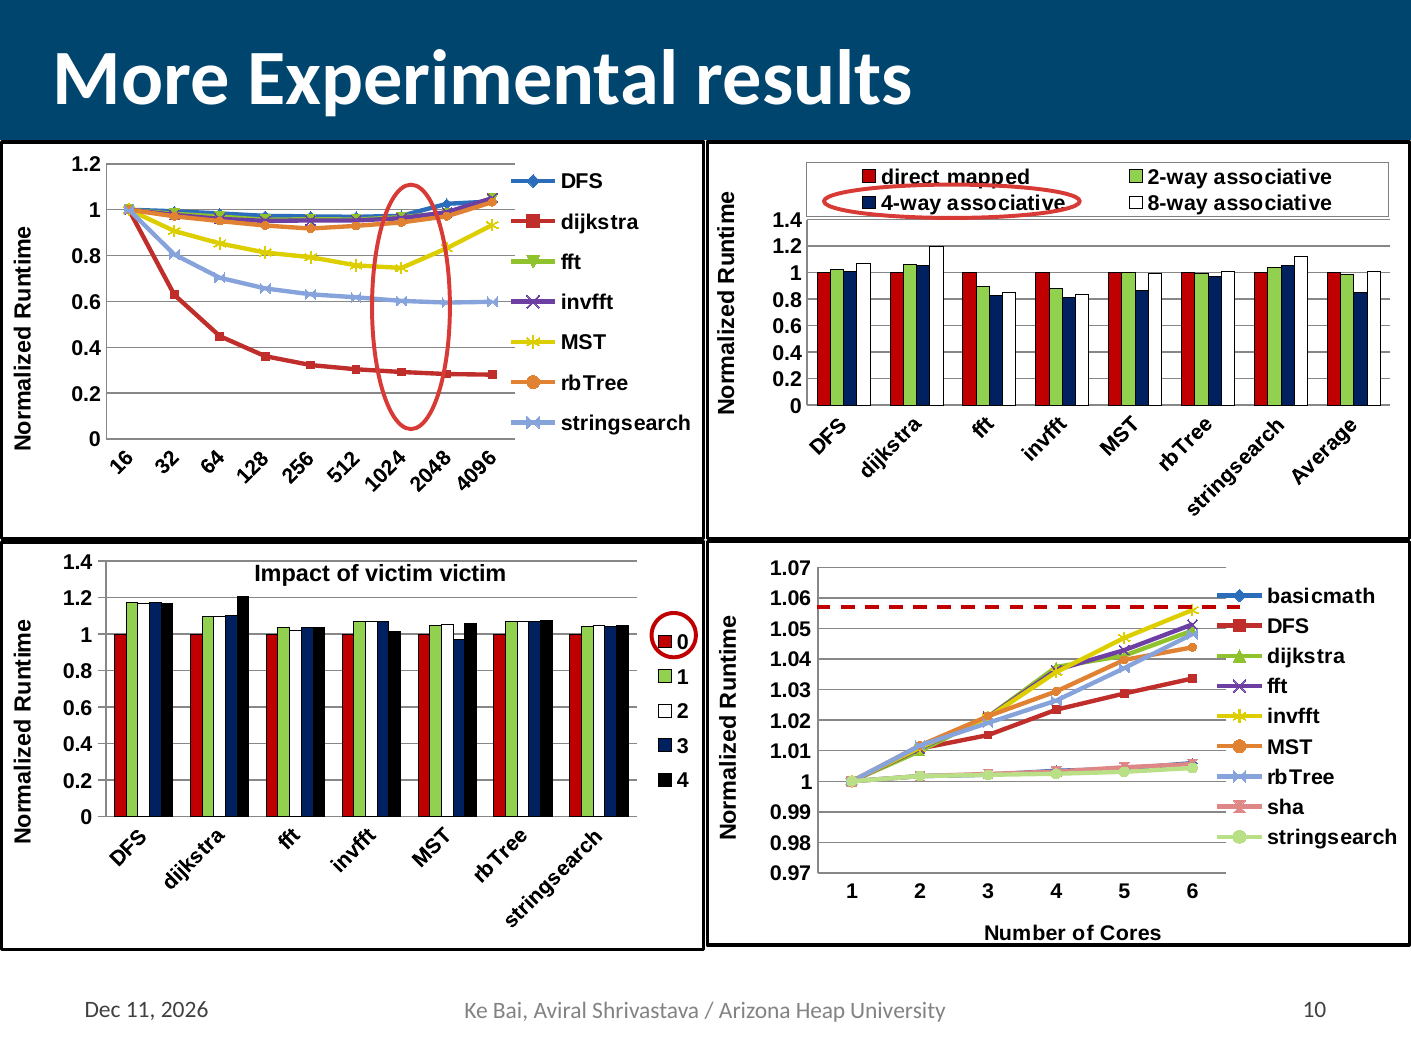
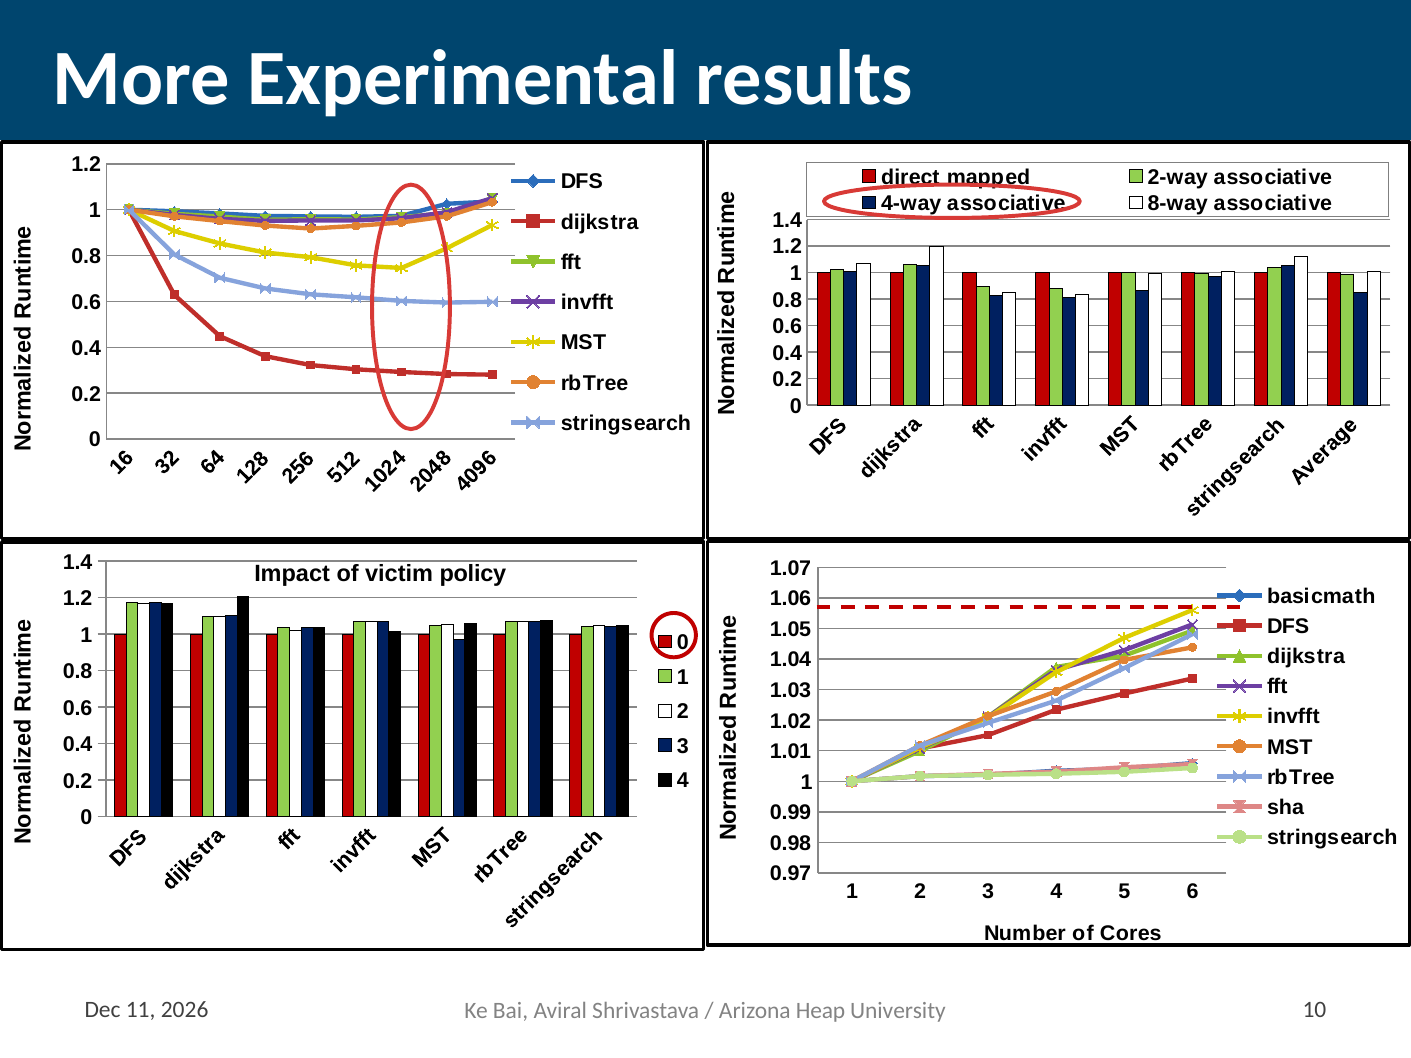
victim victim: victim -> policy
